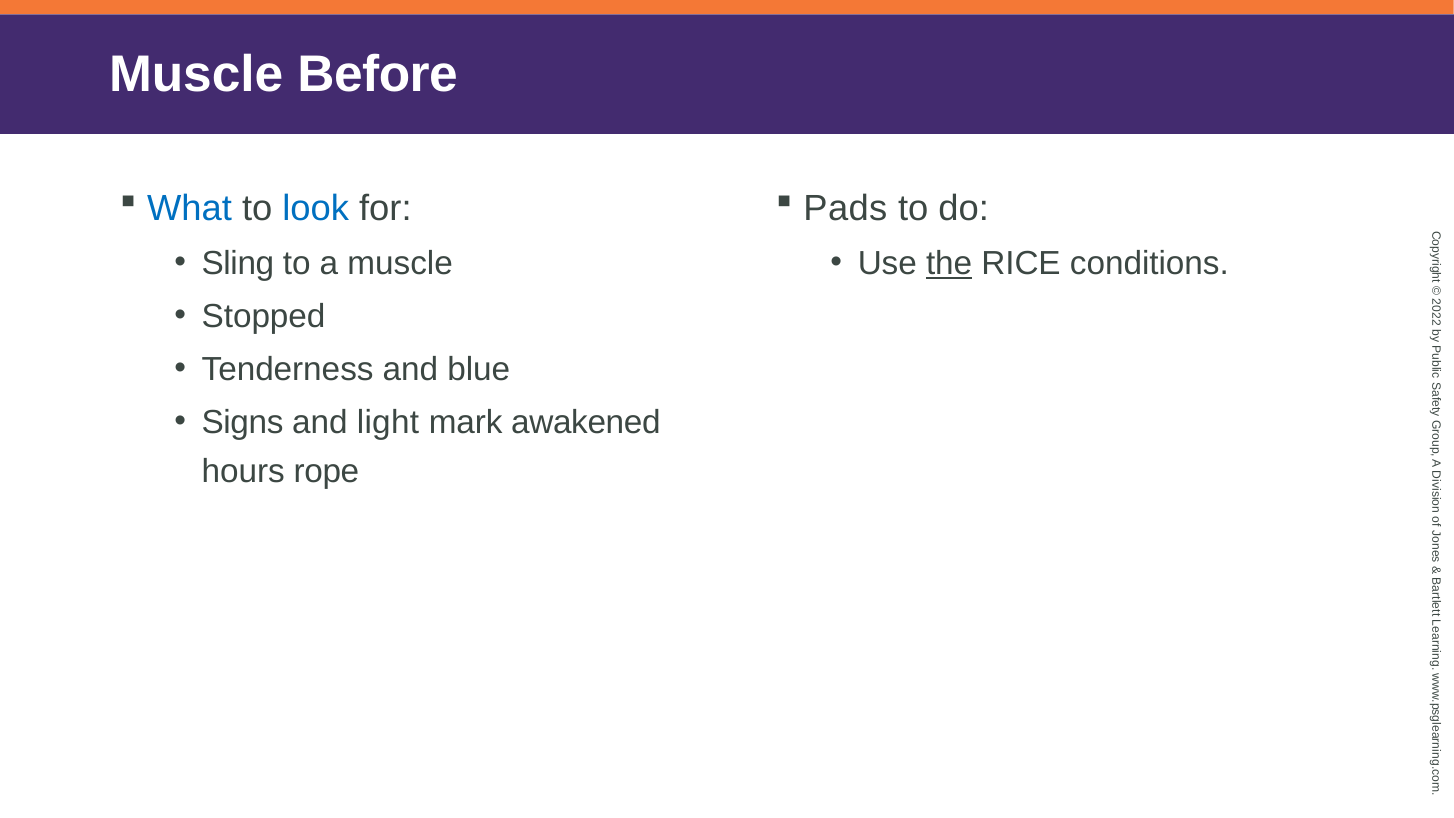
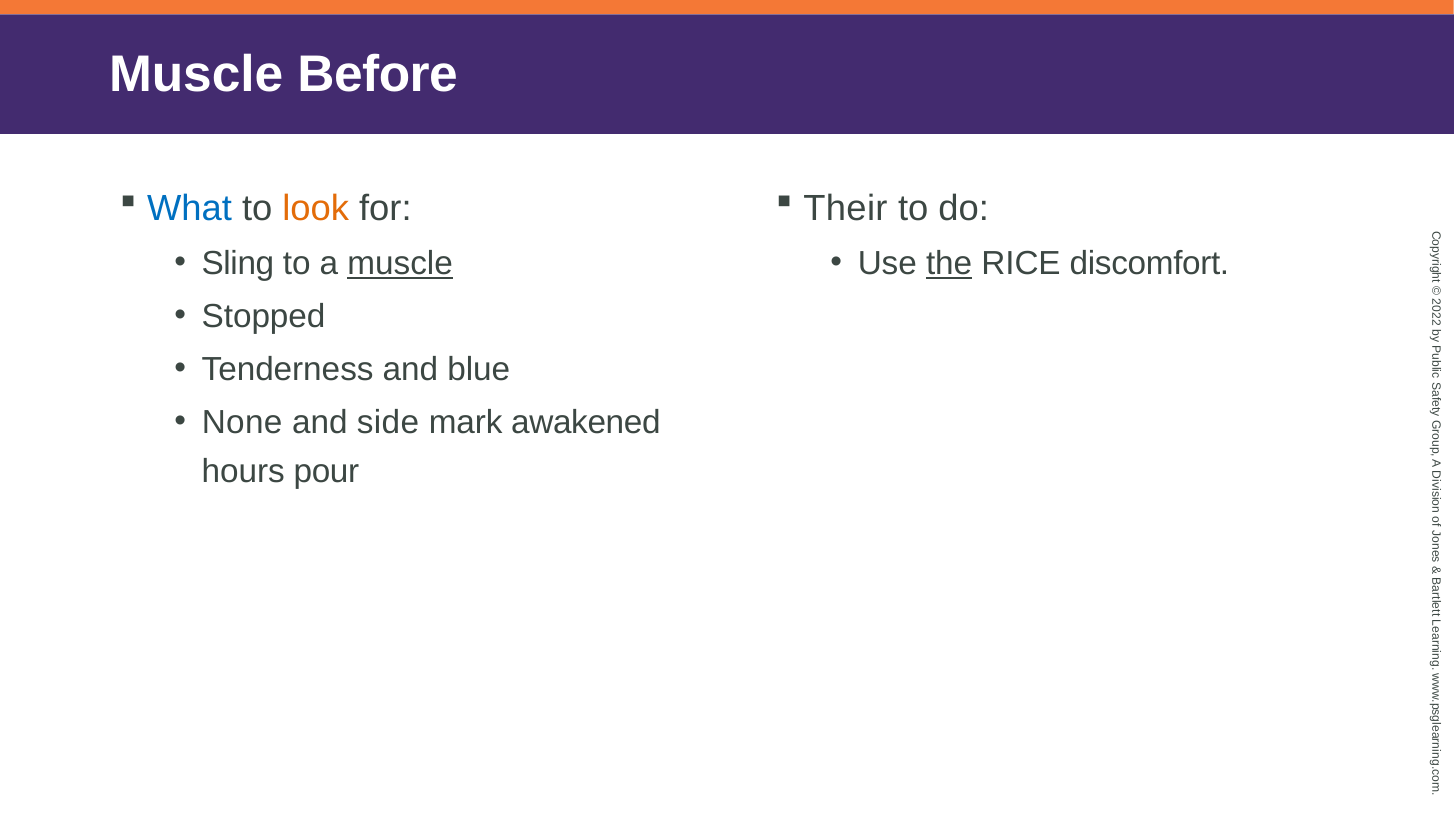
look colour: blue -> orange
Pads: Pads -> Their
muscle at (400, 264) underline: none -> present
conditions: conditions -> discomfort
Signs: Signs -> None
light: light -> side
rope: rope -> pour
